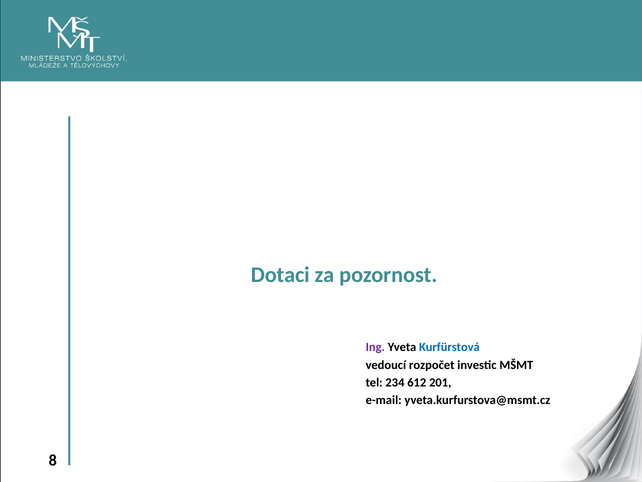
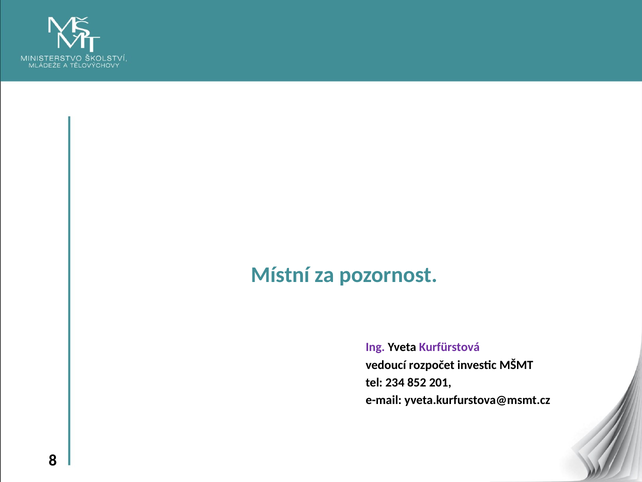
Dotaci: Dotaci -> Místní
Kurfürstová colour: blue -> purple
612: 612 -> 852
